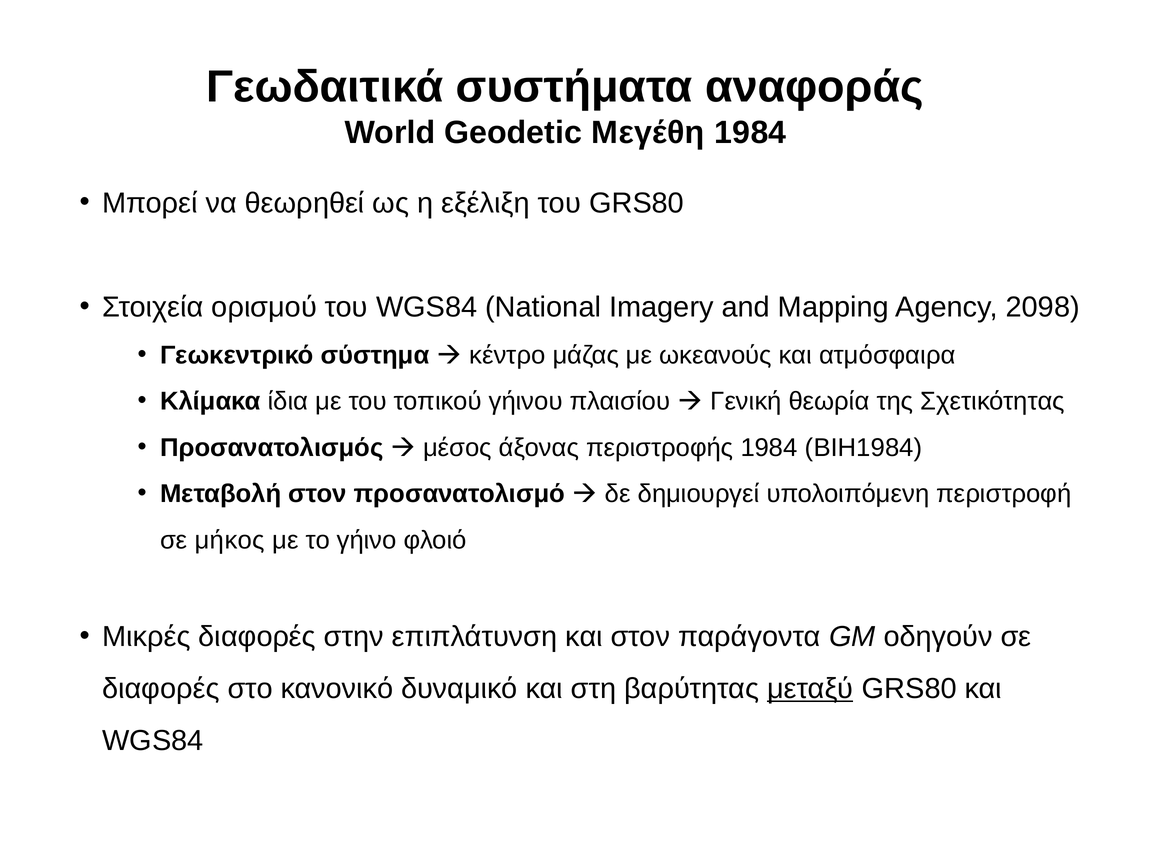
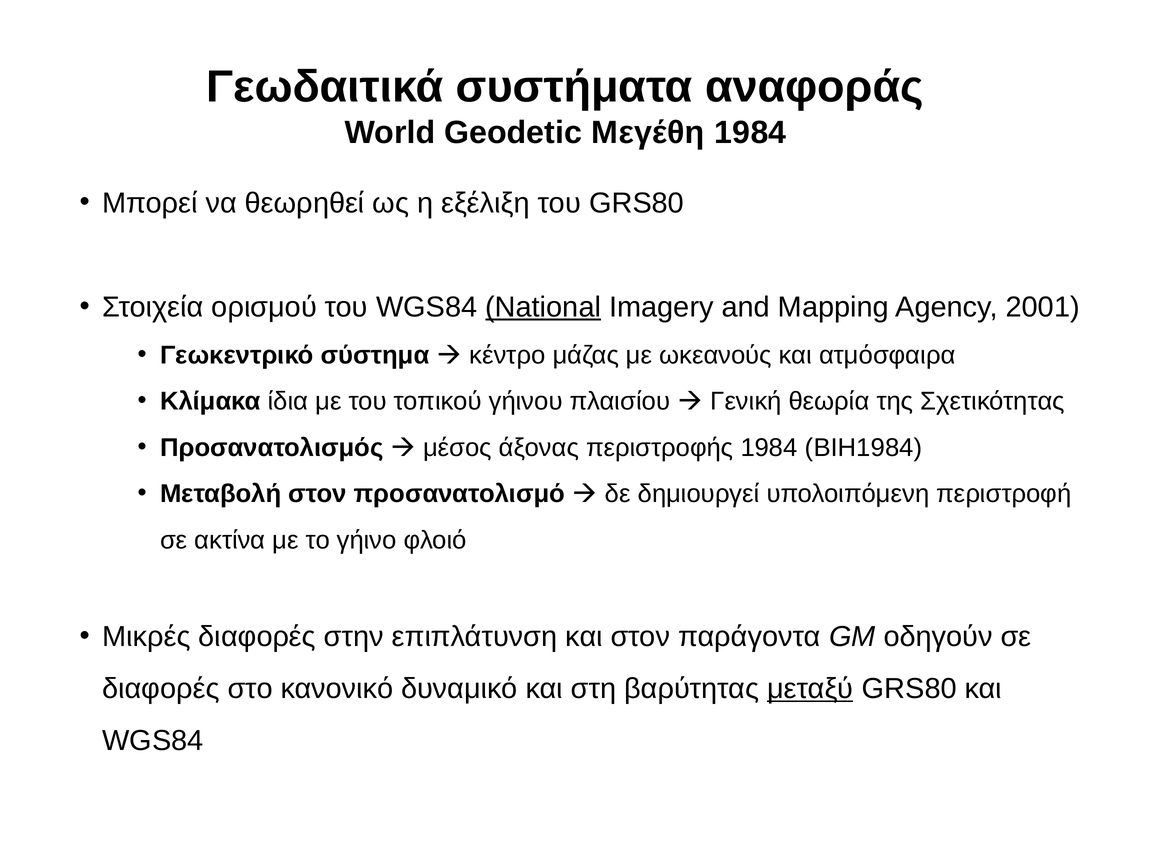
National underline: none -> present
2098: 2098 -> 2001
μήκος: μήκος -> ακτίνα
